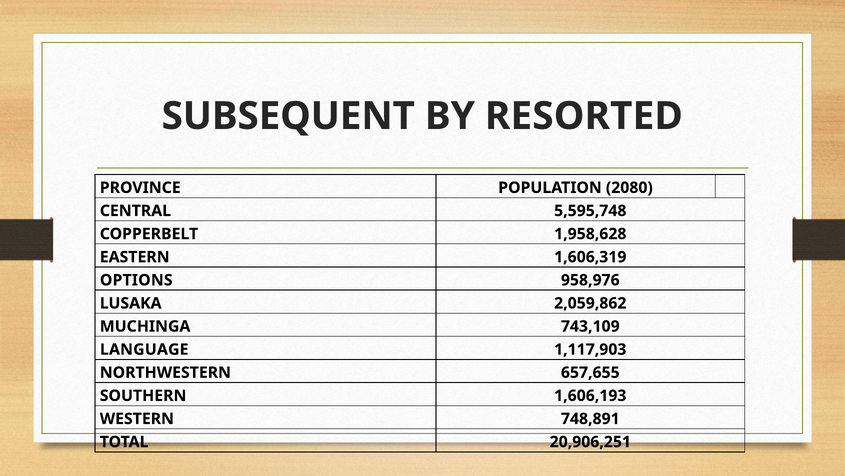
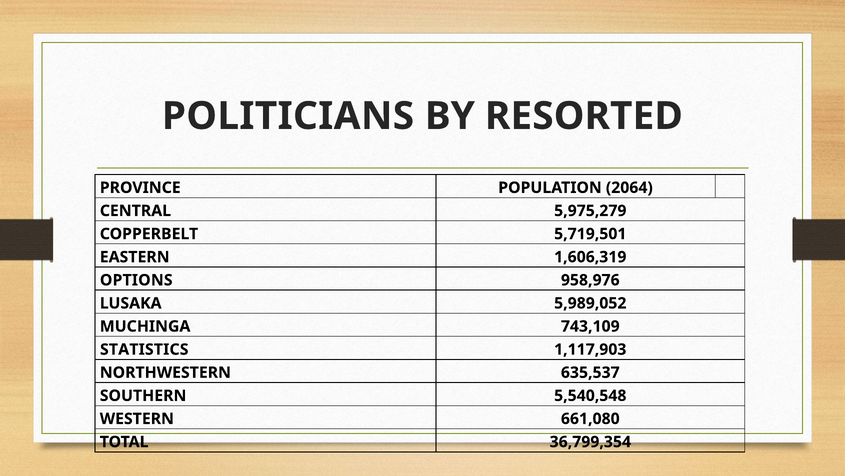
SUBSEQUENT: SUBSEQUENT -> POLITICIANS
2080: 2080 -> 2064
5,595,748: 5,595,748 -> 5,975,279
1,958,628: 1,958,628 -> 5,719,501
2,059,862: 2,059,862 -> 5,989,052
LANGUAGE: LANGUAGE -> STATISTICS
657,655: 657,655 -> 635,537
1,606,193: 1,606,193 -> 5,540,548
748,891: 748,891 -> 661,080
20,906,251: 20,906,251 -> 36,799,354
